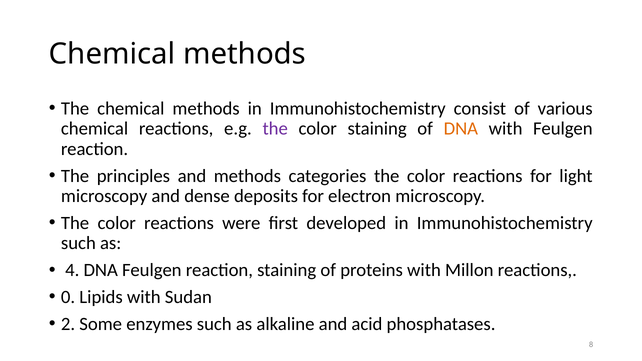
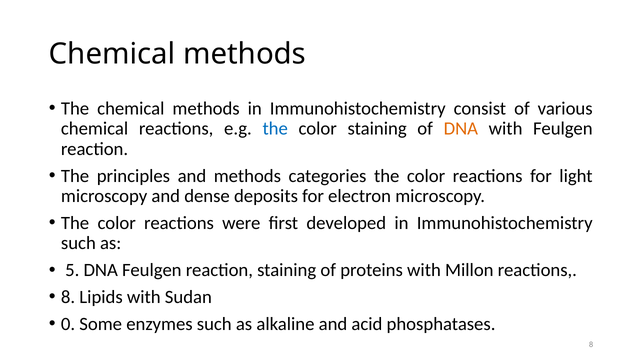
the at (275, 129) colour: purple -> blue
4: 4 -> 5
0 at (68, 297): 0 -> 8
2: 2 -> 0
